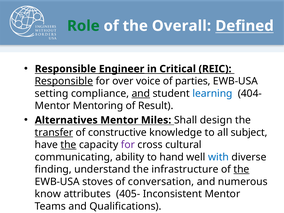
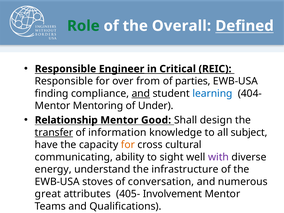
Responsible at (64, 81) underline: present -> none
voice: voice -> from
setting: setting -> finding
Result: Result -> Under
Alternatives: Alternatives -> Relationship
Miles: Miles -> Good
constructive: constructive -> information
the at (68, 145) underline: present -> none
for at (128, 145) colour: purple -> orange
hand: hand -> sight
with colour: blue -> purple
finding: finding -> energy
the at (241, 169) underline: present -> none
know: know -> great
Inconsistent: Inconsistent -> Involvement
